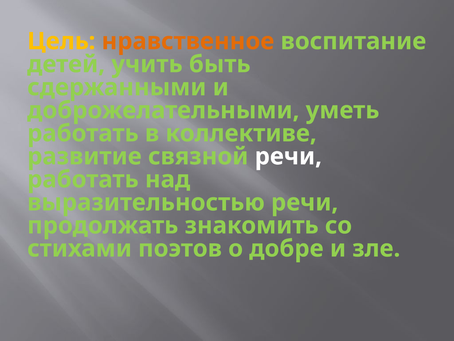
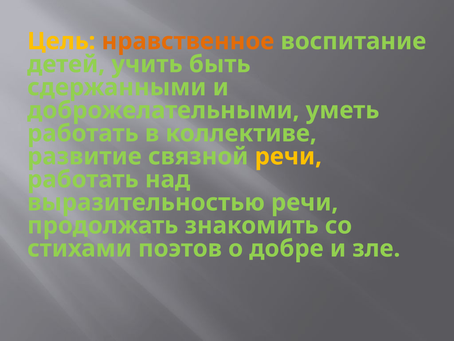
речи at (288, 156) colour: white -> yellow
